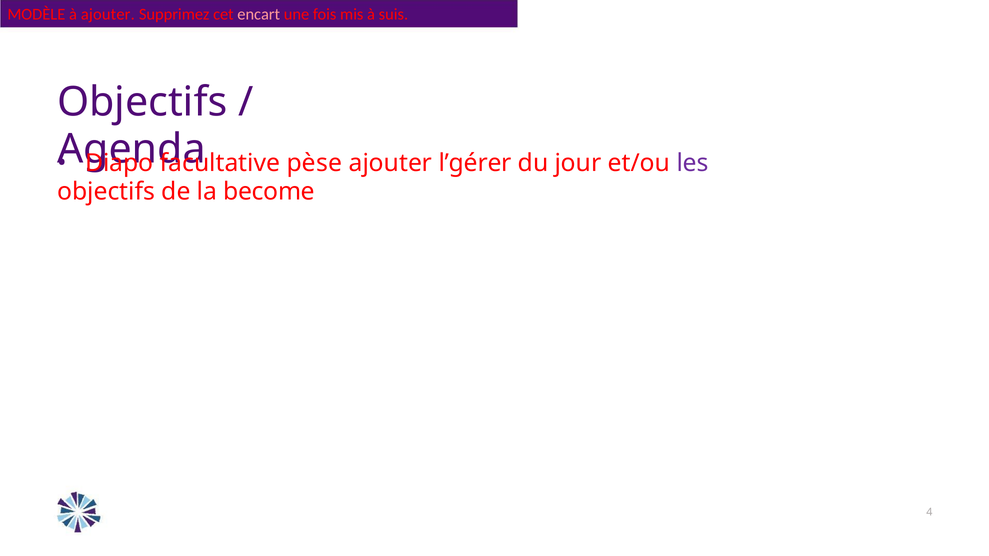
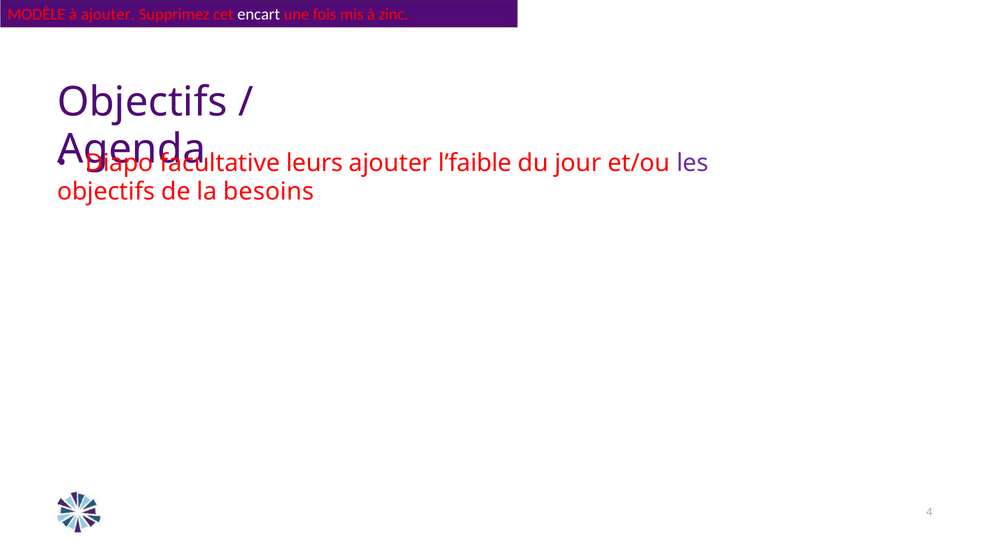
encart colour: pink -> white
suis: suis -> zinc
pèse: pèse -> leurs
l’gérer: l’gérer -> l’faible
become: become -> besoins
